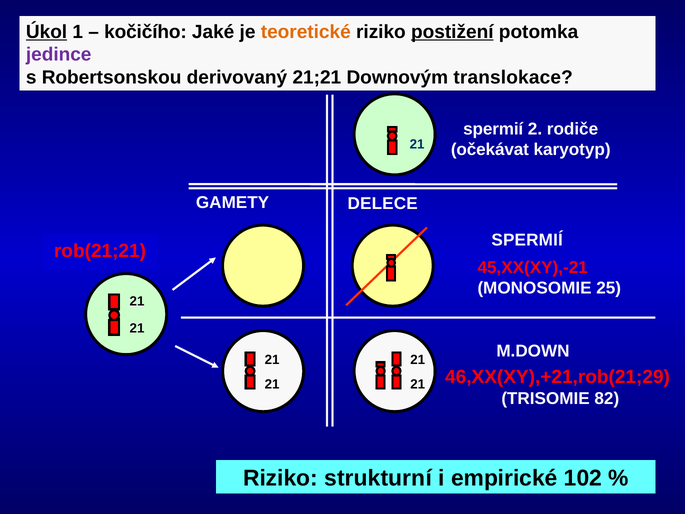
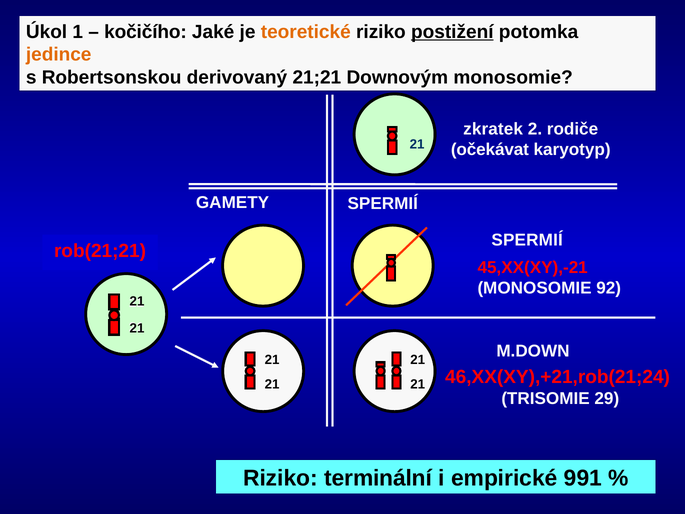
Úkol underline: present -> none
jedince colour: purple -> orange
Downovým translokace: translokace -> monosomie
spermií at (493, 129): spermií -> zkratek
GAMETY DELECE: DELECE -> SPERMIÍ
25: 25 -> 92
46,XX(XY),+21,rob(21;29: 46,XX(XY),+21,rob(21;29 -> 46,XX(XY),+21,rob(21;24
82: 82 -> 29
strukturní: strukturní -> terminální
102: 102 -> 991
